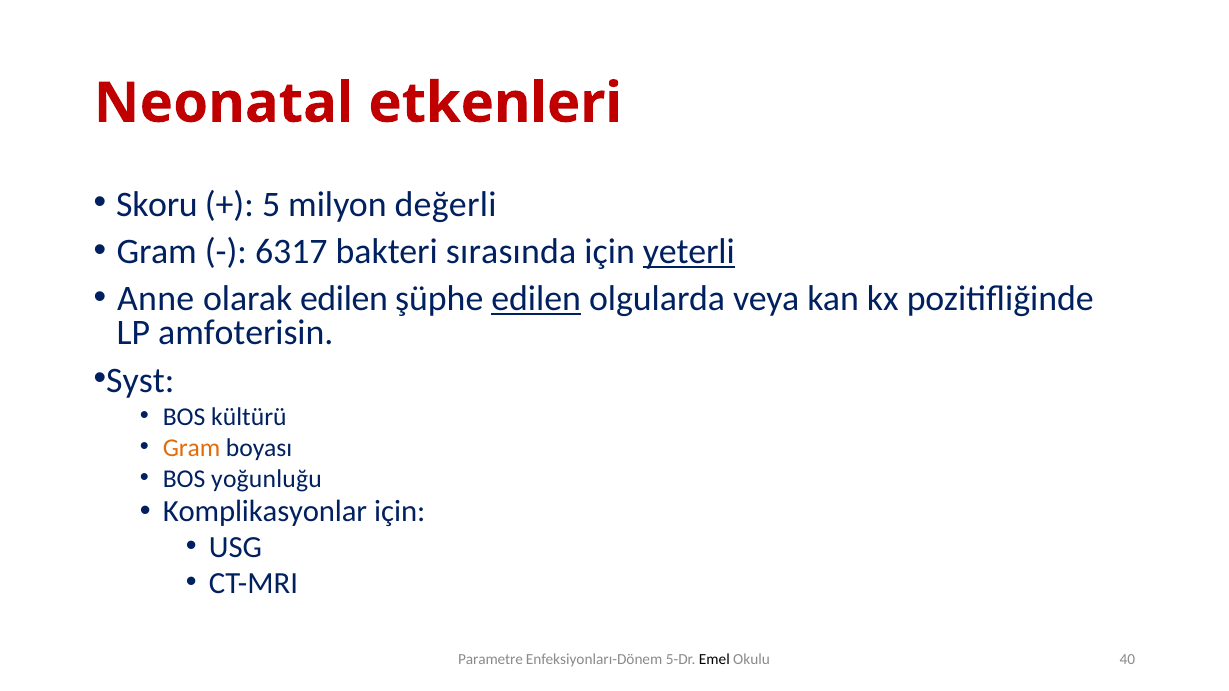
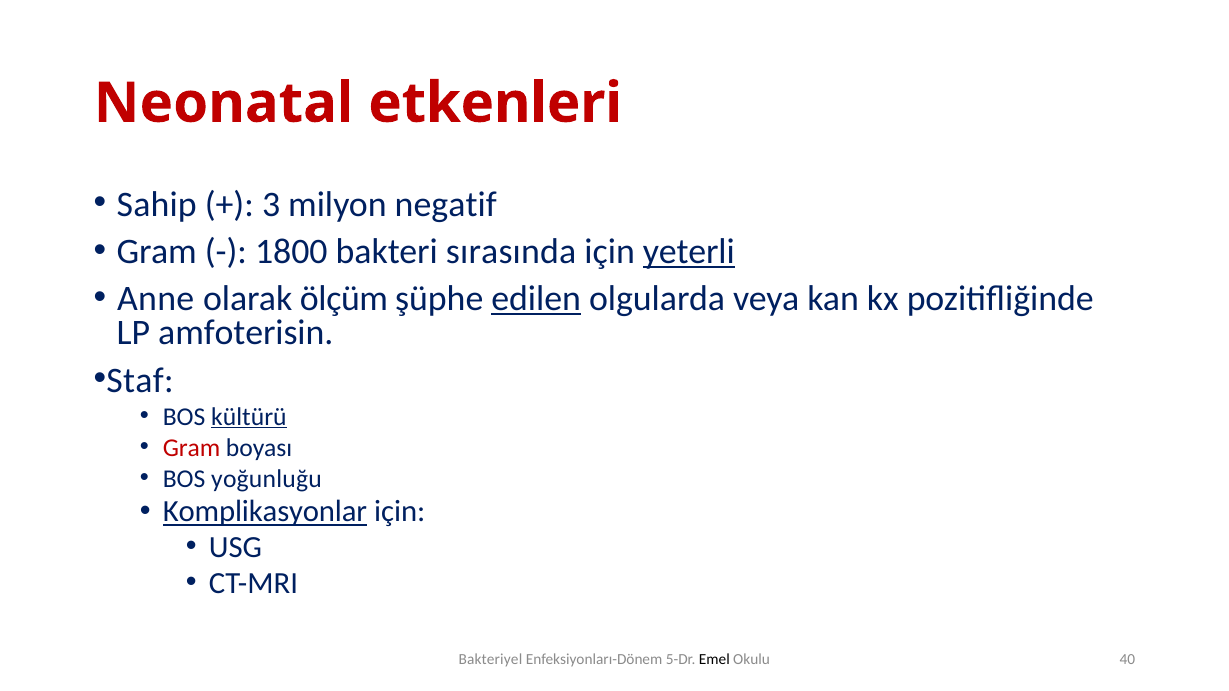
Skoru: Skoru -> Sahip
5: 5 -> 3
değerli: değerli -> negatif
6317: 6317 -> 1800
olarak edilen: edilen -> ölçüm
Syst: Syst -> Staf
kültürü underline: none -> present
Gram at (192, 448) colour: orange -> red
Komplikasyonlar underline: none -> present
Parametre: Parametre -> Bakteriyel
